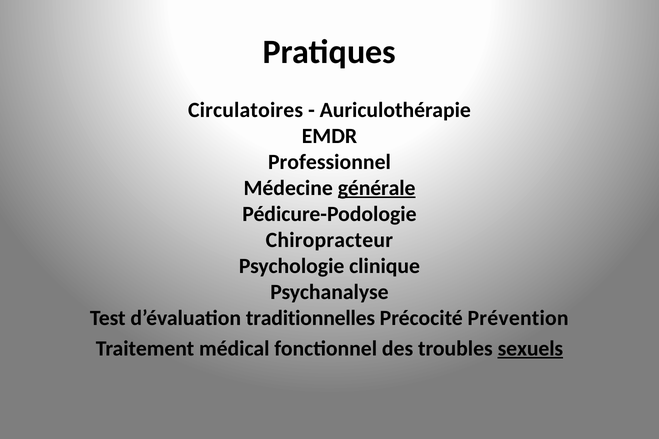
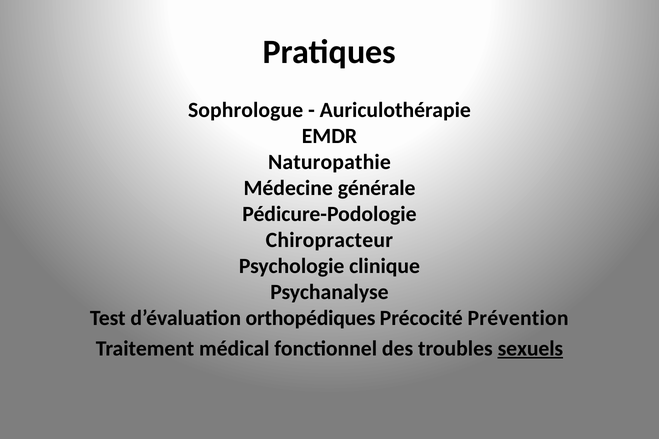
Circulatoires: Circulatoires -> Sophrologue
Professionnel: Professionnel -> Naturopathie
générale underline: present -> none
traditionnelles: traditionnelles -> orthopédiques
